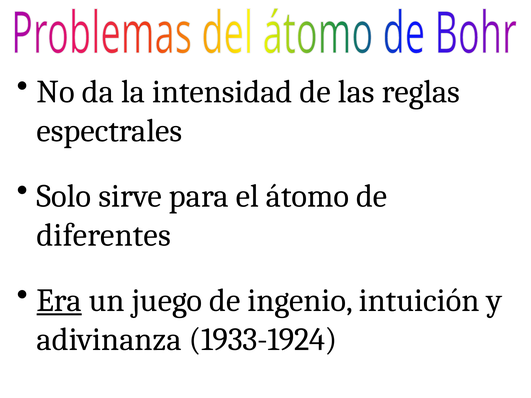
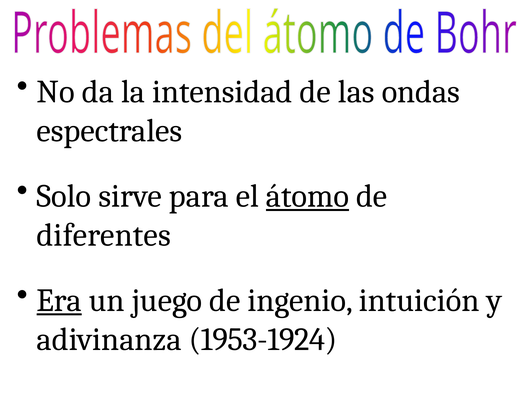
reglas: reglas -> ondas
átomo underline: none -> present
1933-1924: 1933-1924 -> 1953-1924
